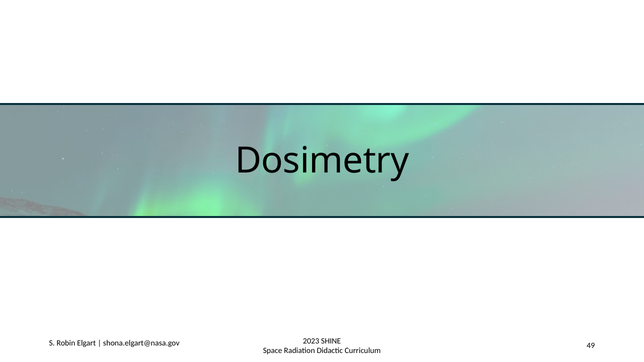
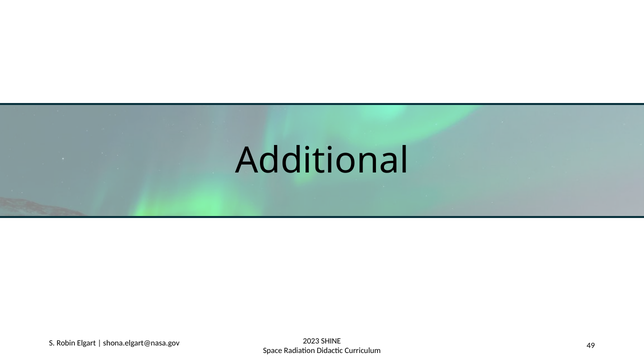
Dosimetry: Dosimetry -> Additional
